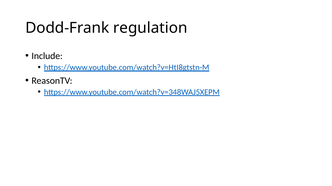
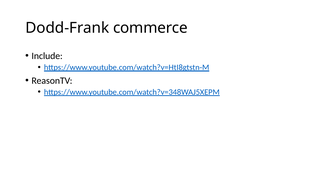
regulation: regulation -> commerce
